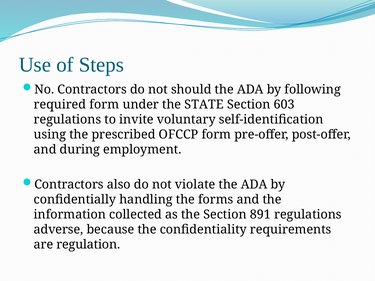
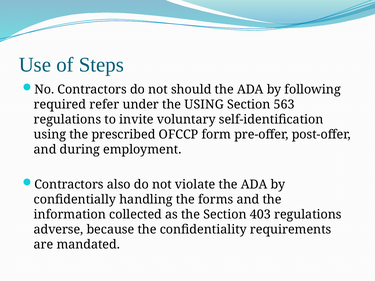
required form: form -> refer
the STATE: STATE -> USING
603: 603 -> 563
891: 891 -> 403
regulation: regulation -> mandated
